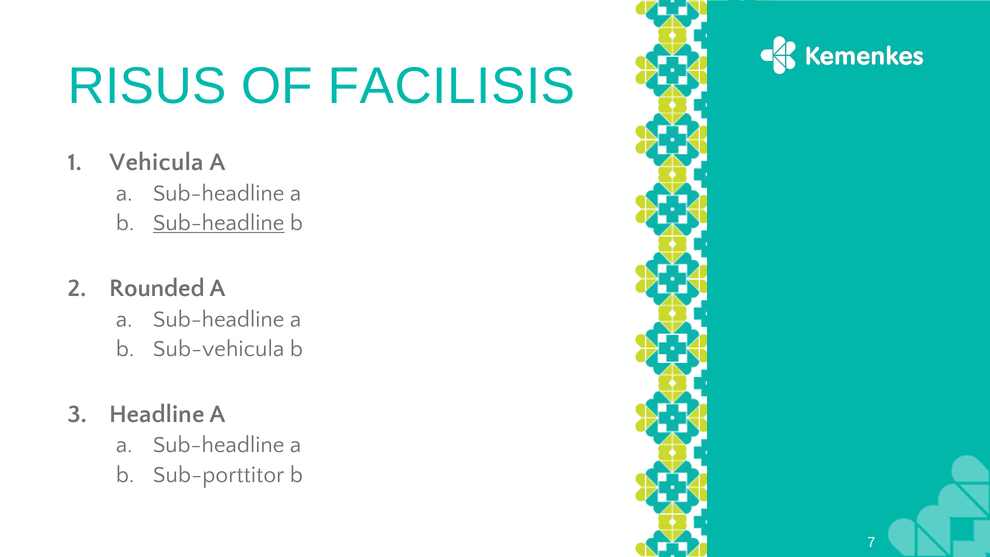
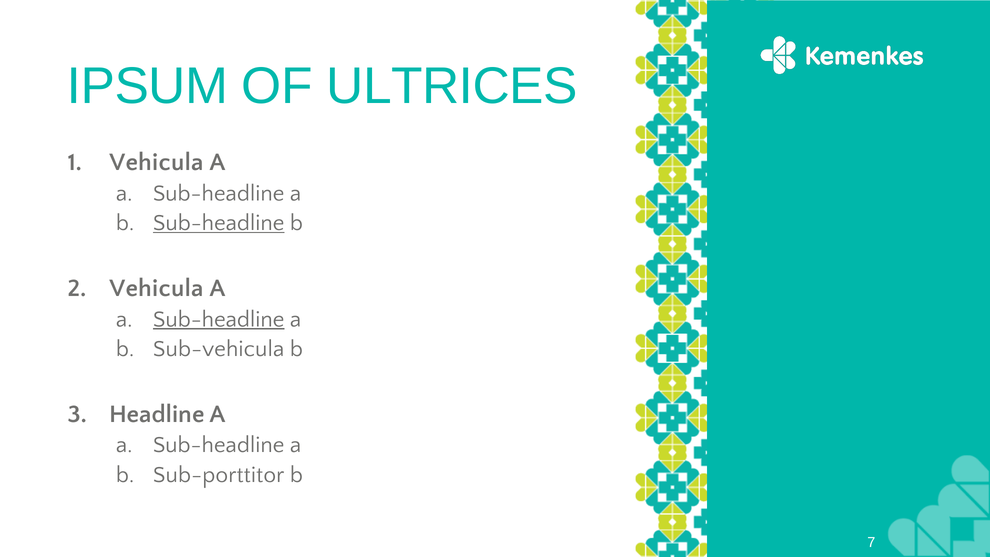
RISUS: RISUS -> IPSUM
FACILISIS: FACILISIS -> ULTRICES
Rounded at (157, 288): Rounded -> Vehicula
Sub-headline at (219, 319) underline: none -> present
